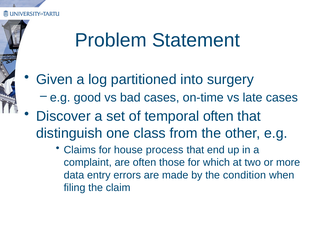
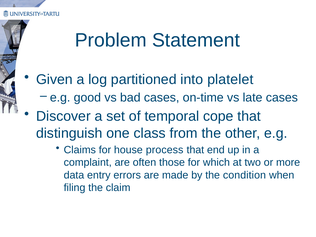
surgery: surgery -> platelet
temporal often: often -> cope
